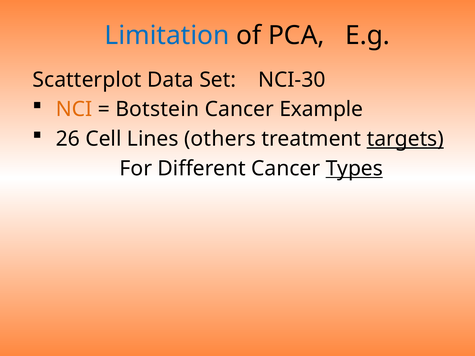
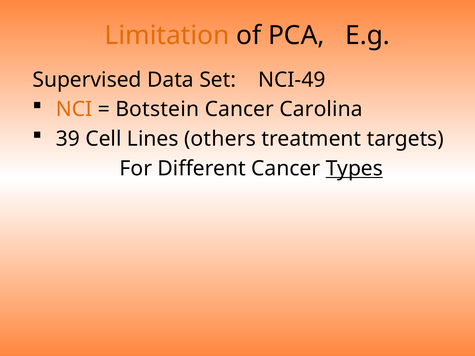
Limitation colour: blue -> orange
Scatterplot: Scatterplot -> Supervised
NCI-30: NCI-30 -> NCI-49
Example: Example -> Carolina
26: 26 -> 39
targets underline: present -> none
